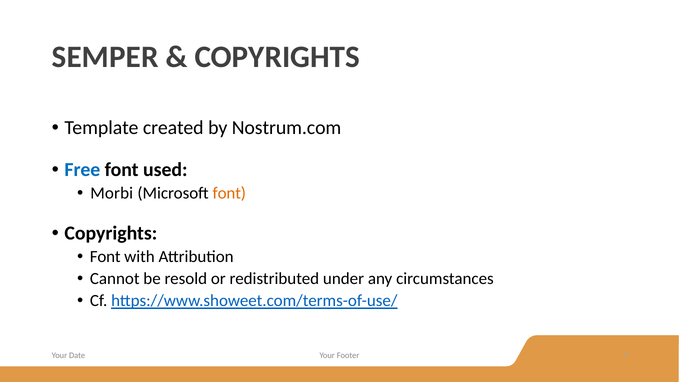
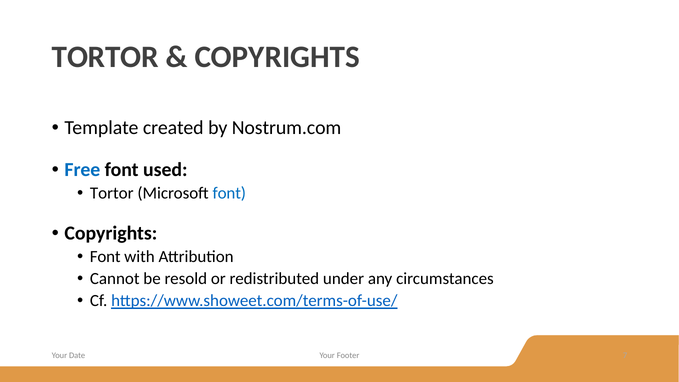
SEMPER at (105, 57): SEMPER -> TORTOR
Morbi at (112, 193): Morbi -> Tortor
font at (229, 193) colour: orange -> blue
